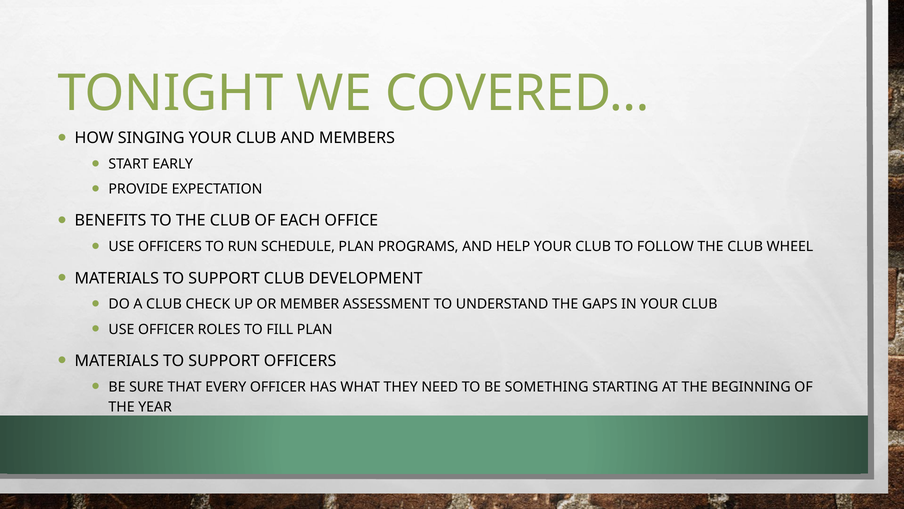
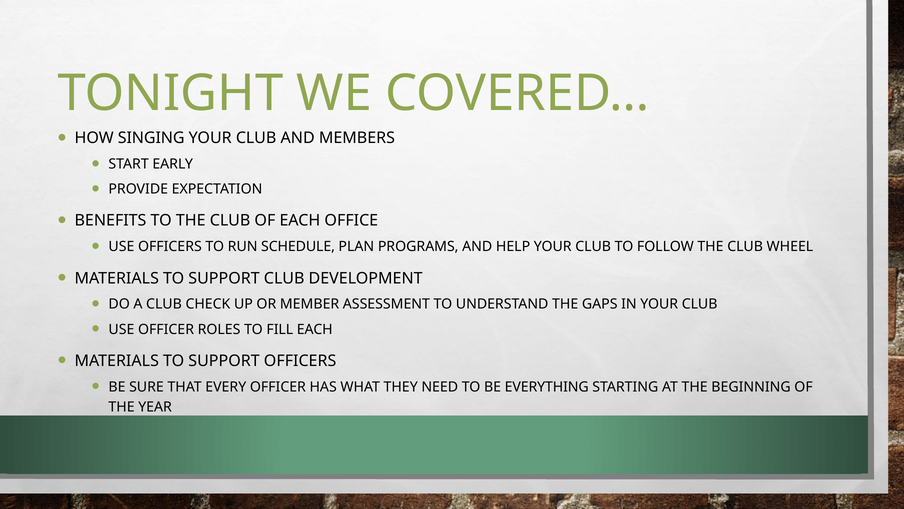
FILL PLAN: PLAN -> EACH
SOMETHING: SOMETHING -> EVERYTHING
